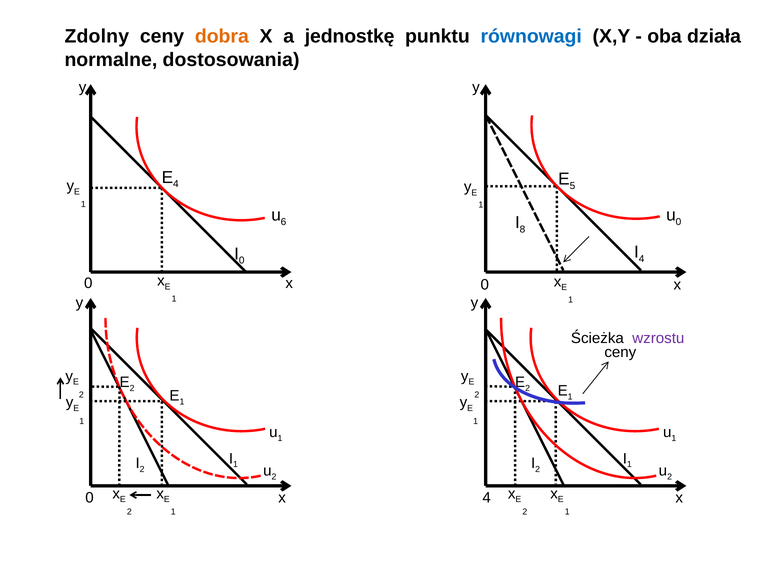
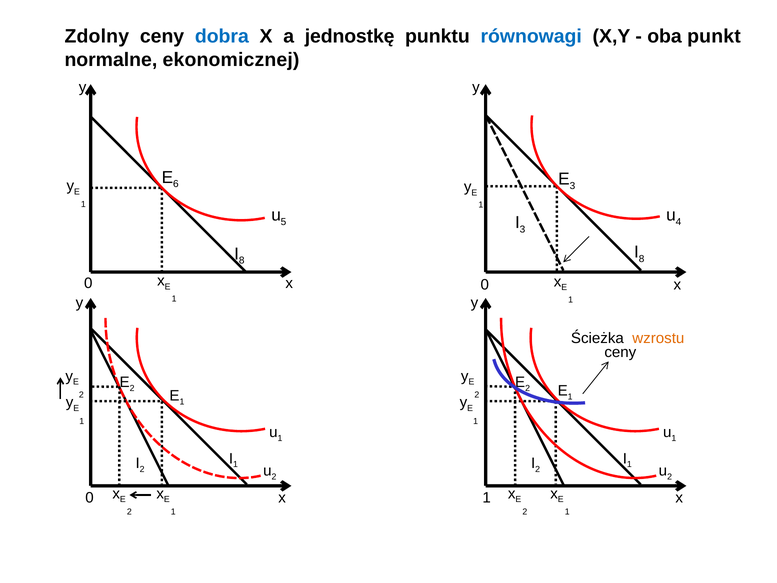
dobra colour: orange -> blue
działa: działa -> punkt
dostosowania: dostosowania -> ekonomicznej
4 at (176, 184): 4 -> 6
5 at (572, 186): 5 -> 3
6: 6 -> 5
0 at (678, 222): 0 -> 4
8 at (523, 229): 8 -> 3
4 at (642, 259): 4 -> 8
0 at (242, 260): 0 -> 8
wzrostu colour: purple -> orange
x 4: 4 -> 1
